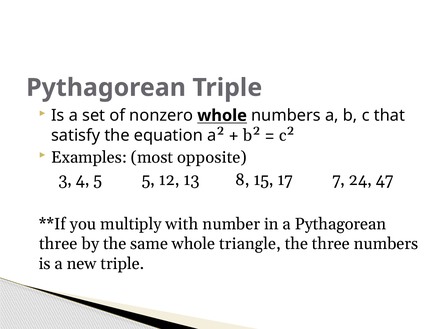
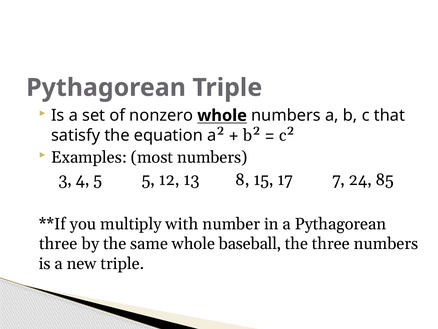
most opposite: opposite -> numbers
47: 47 -> 85
triangle: triangle -> baseball
